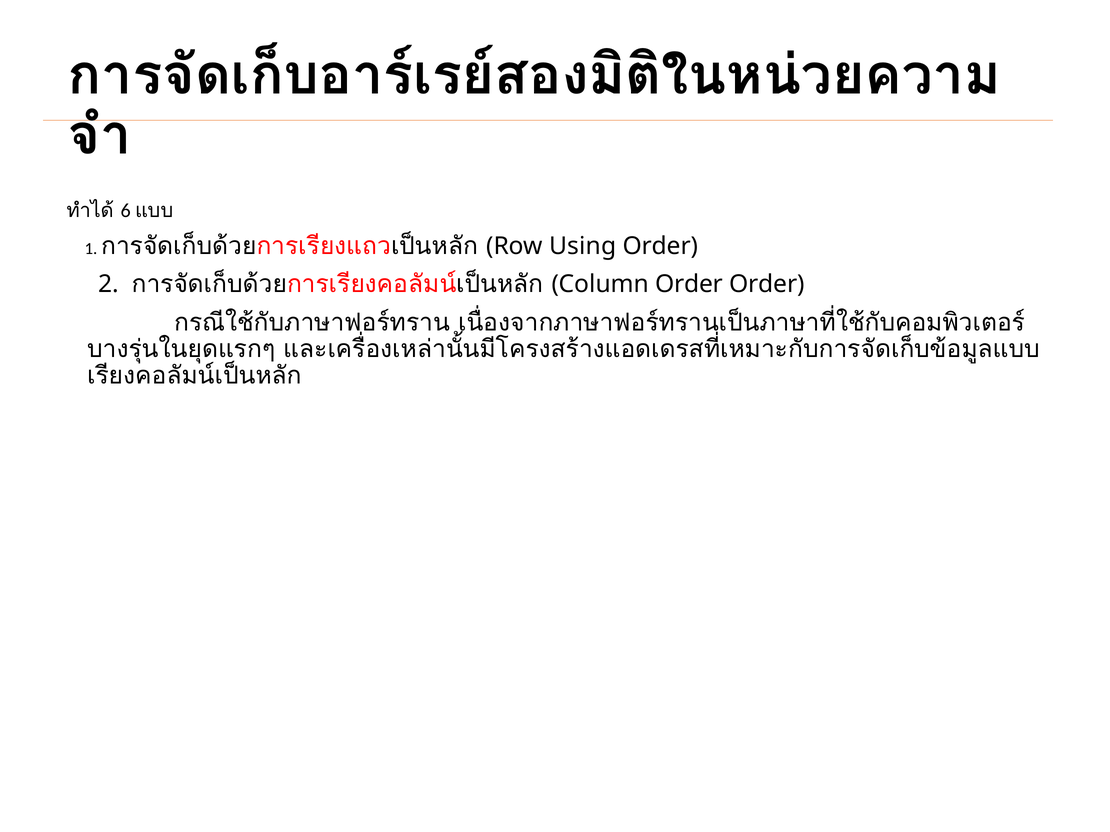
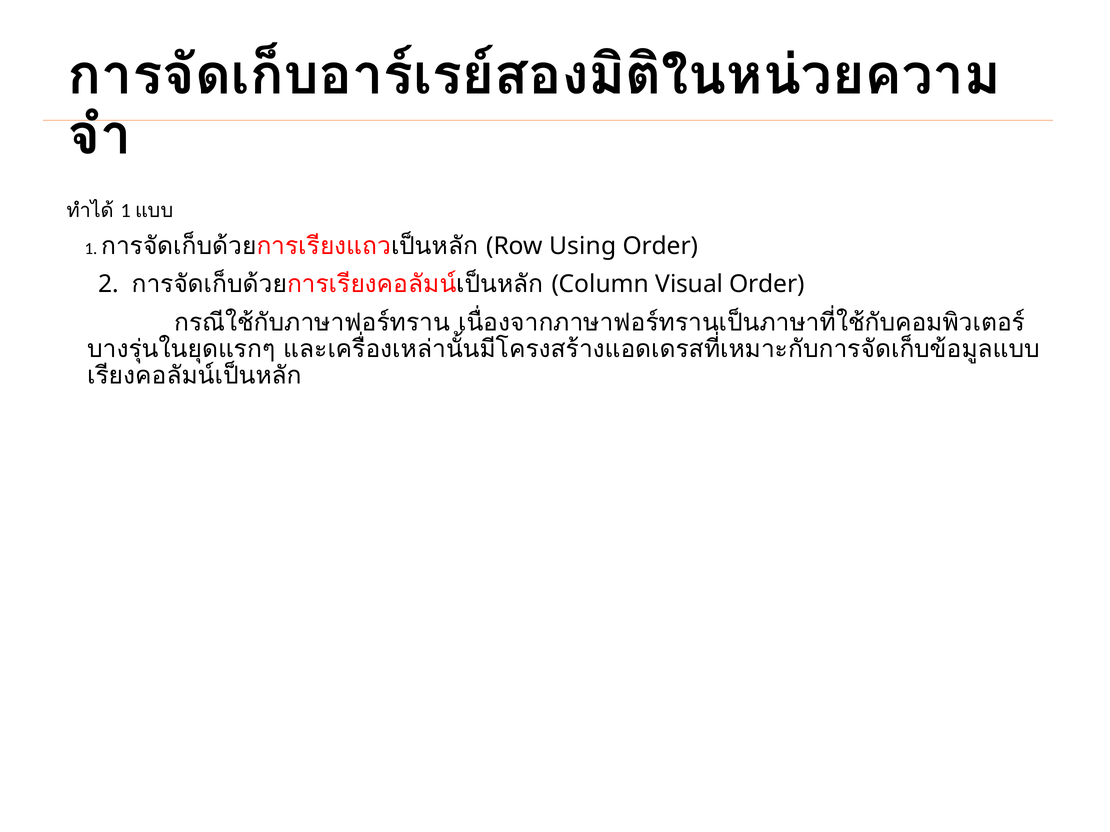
6 at (126, 211): 6 -> 1
Column Order: Order -> Visual
